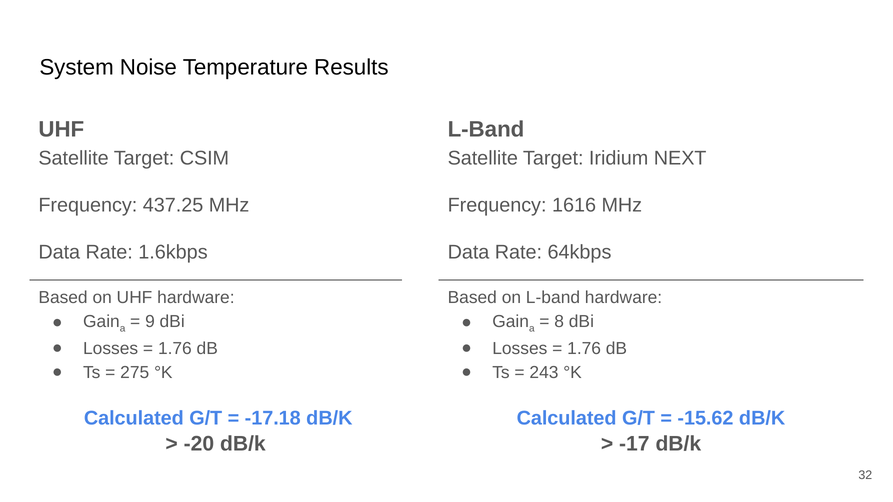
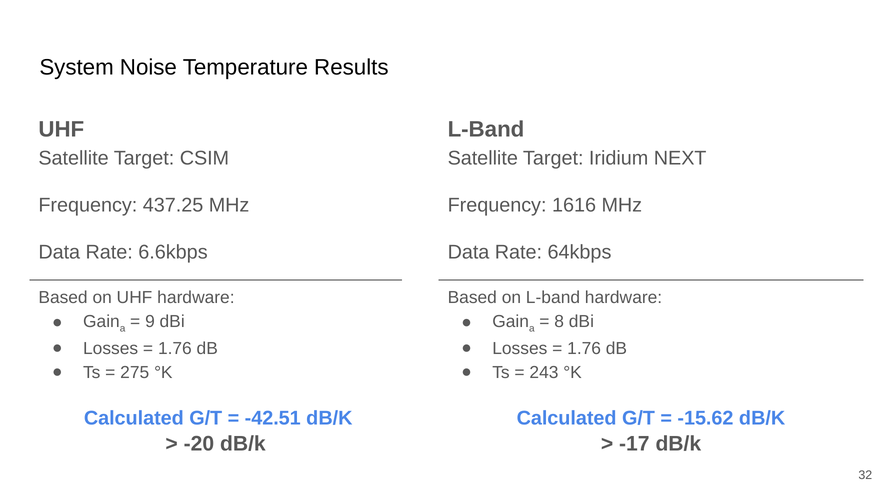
1.6kbps: 1.6kbps -> 6.6kbps
-17.18: -17.18 -> -42.51
